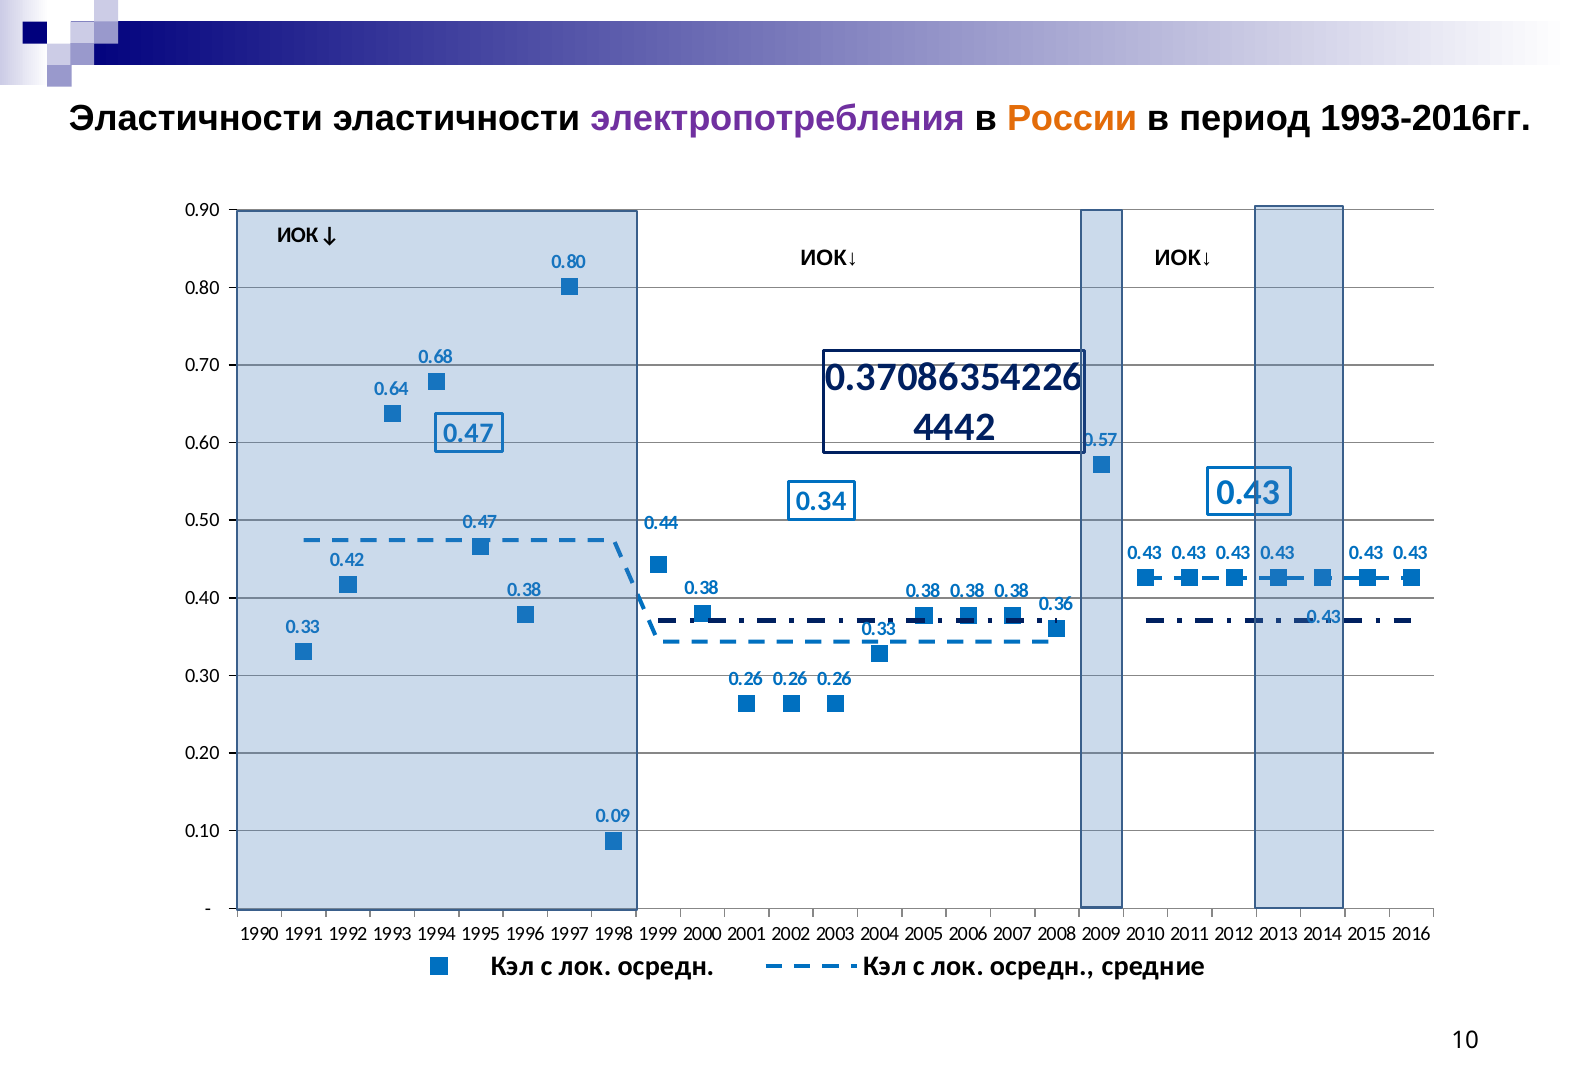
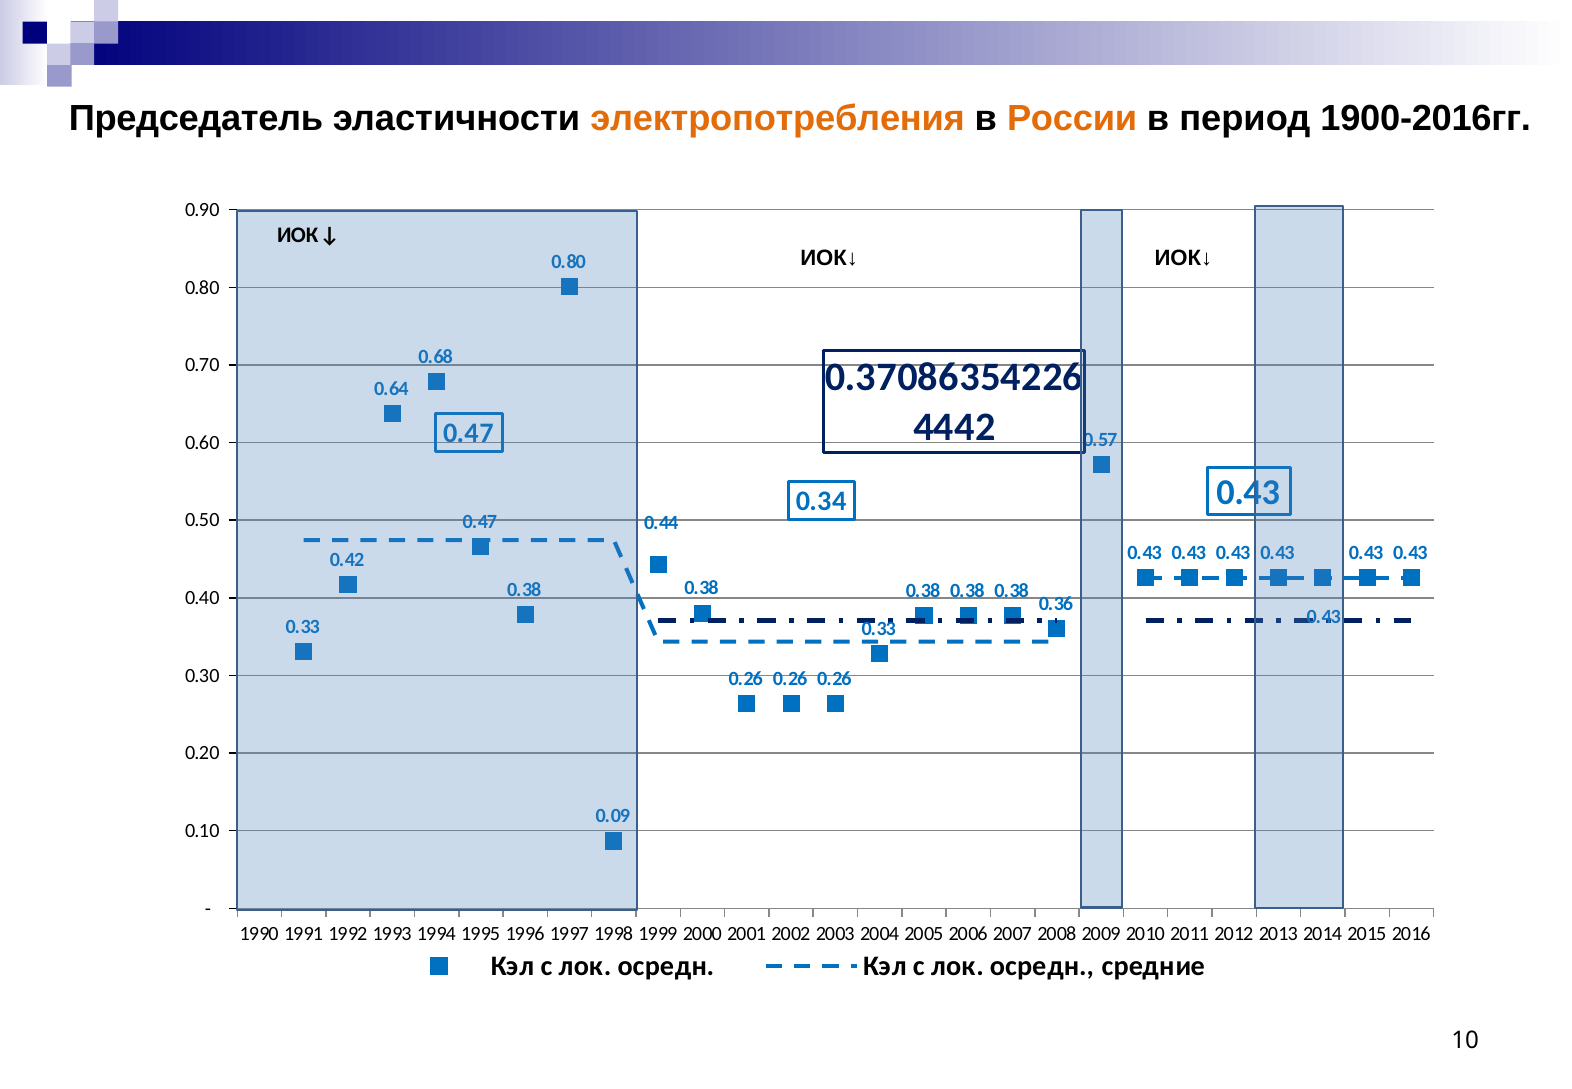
Эластичности at (196, 118): Эластичности -> Председатель
электропотребления colour: purple -> orange
1993-2016гг: 1993-2016гг -> 1900-2016гг
